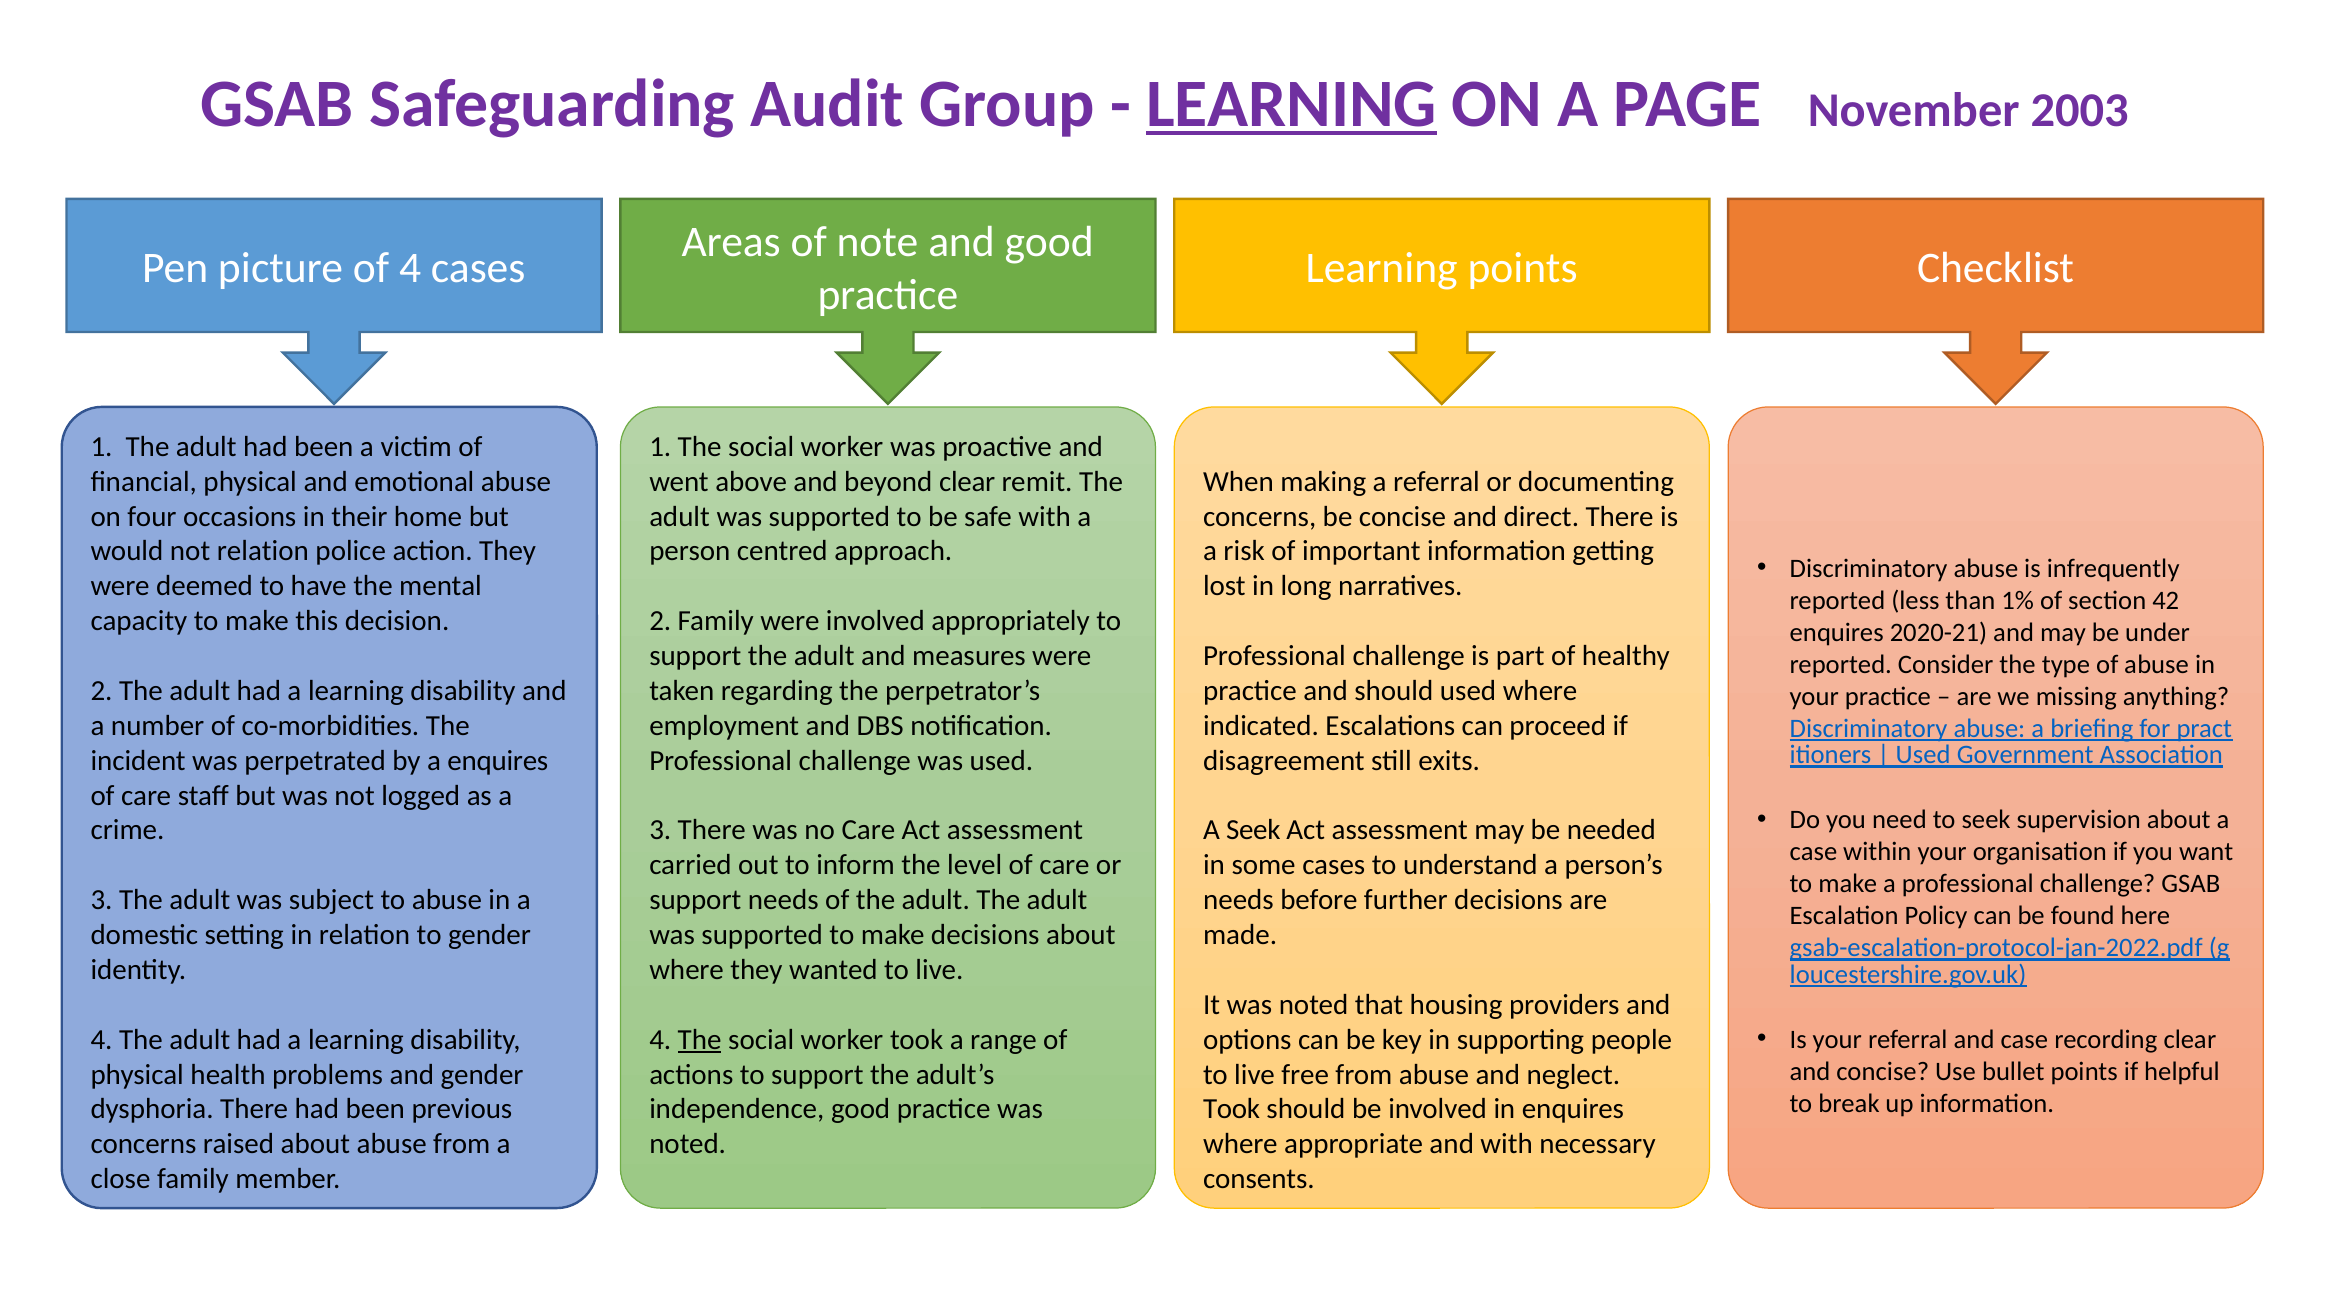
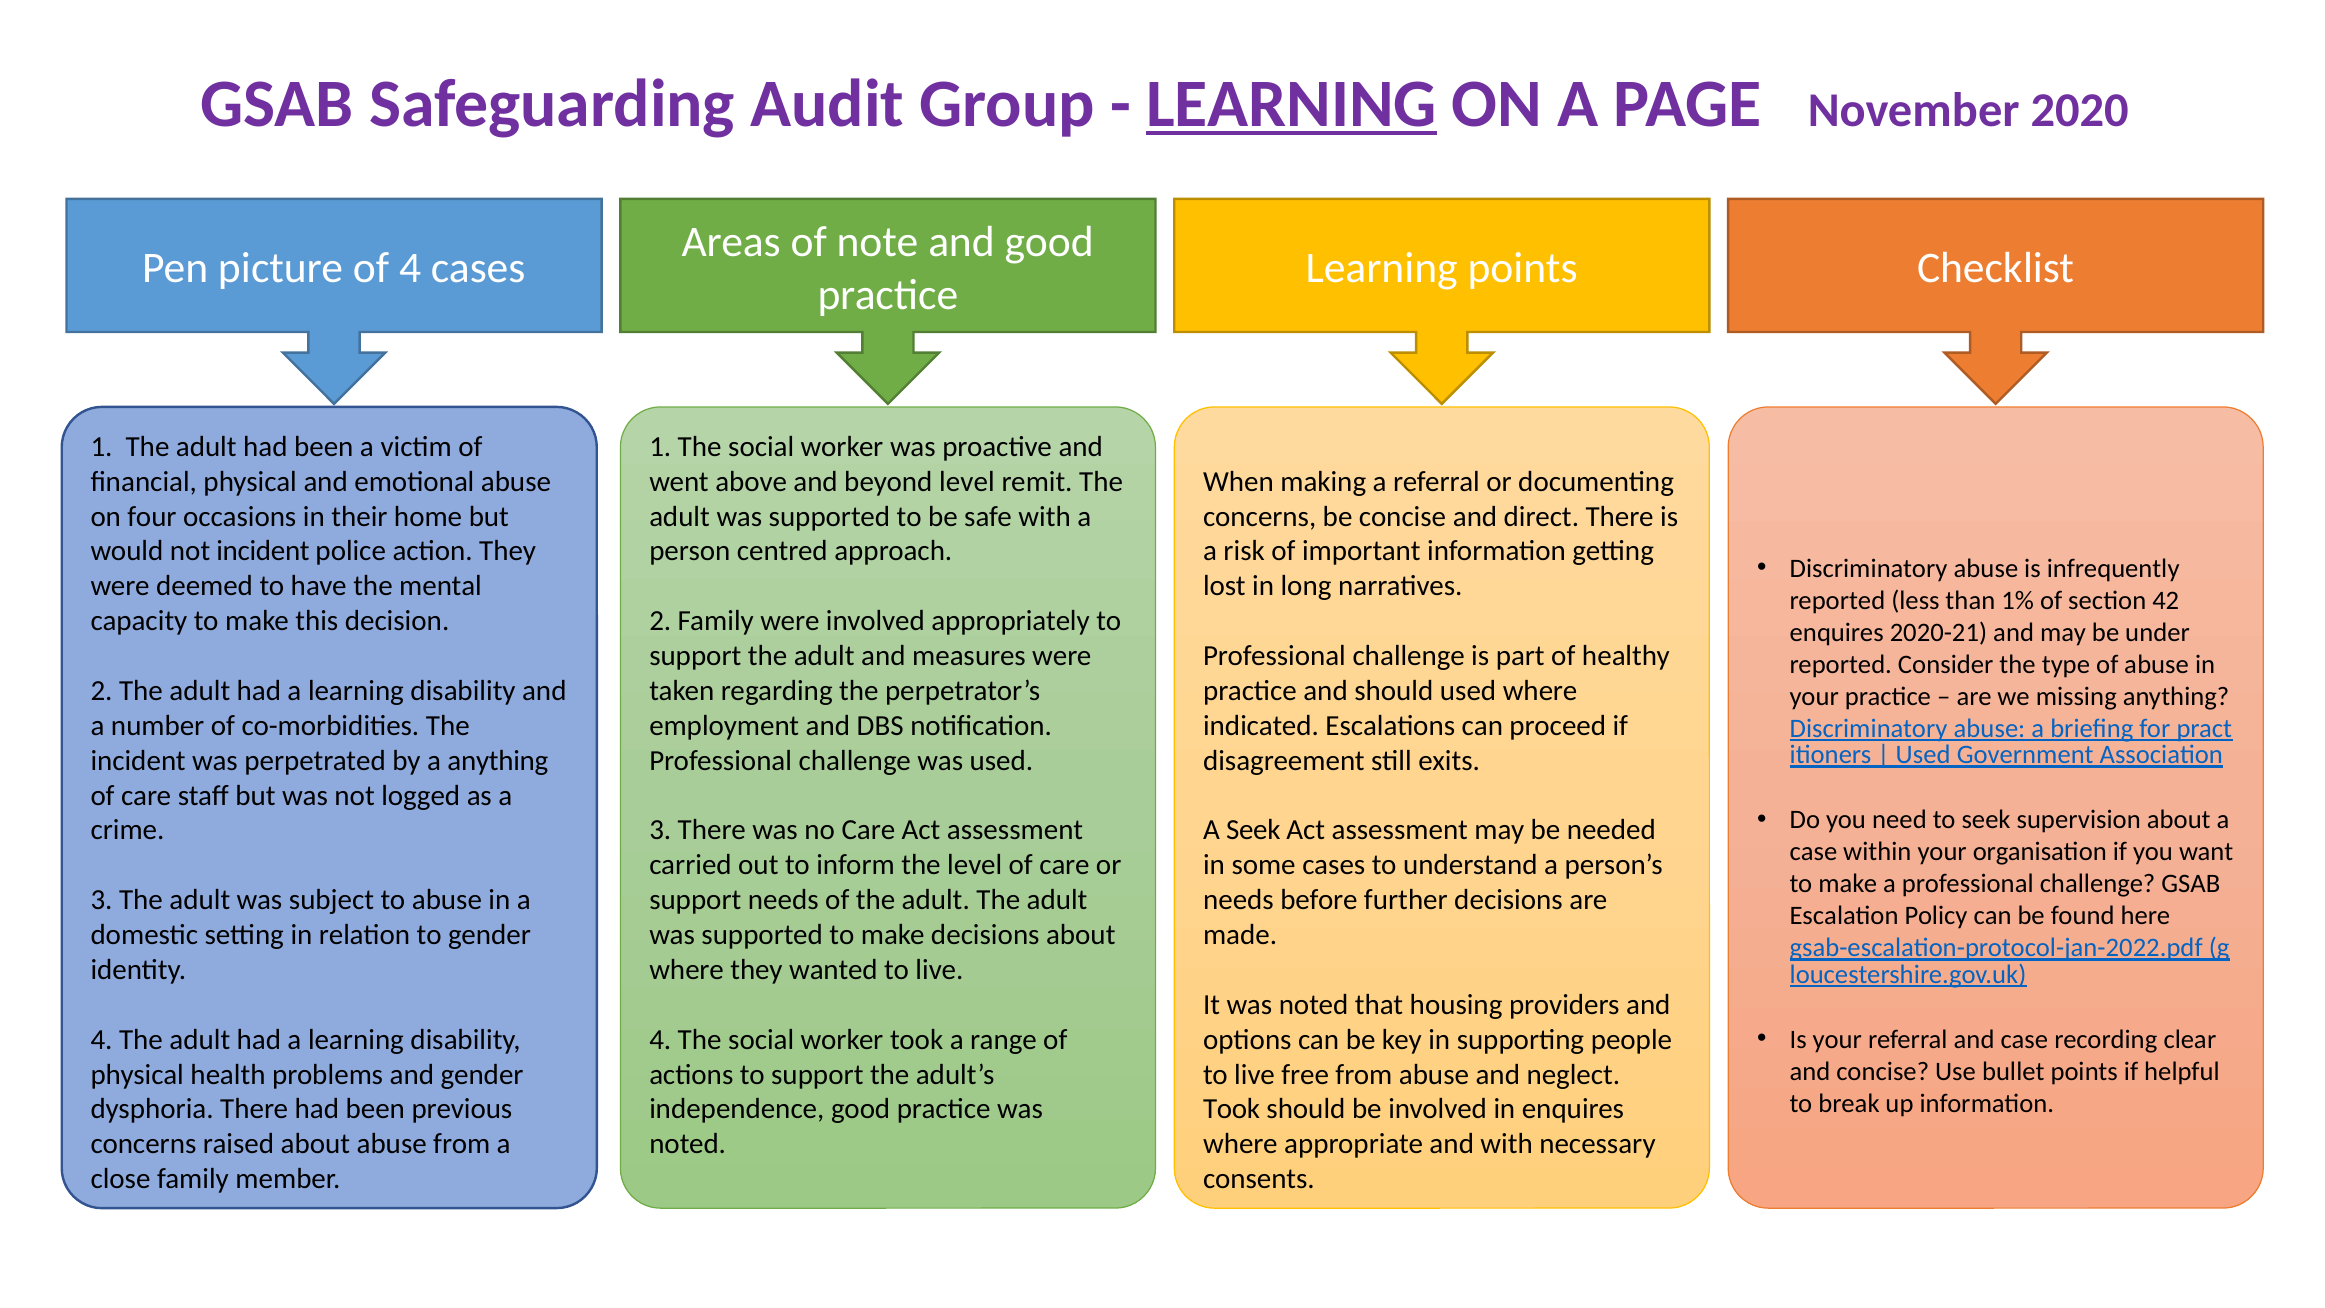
2003: 2003 -> 2020
beyond clear: clear -> level
not relation: relation -> incident
a enquires: enquires -> anything
The at (700, 1039) underline: present -> none
